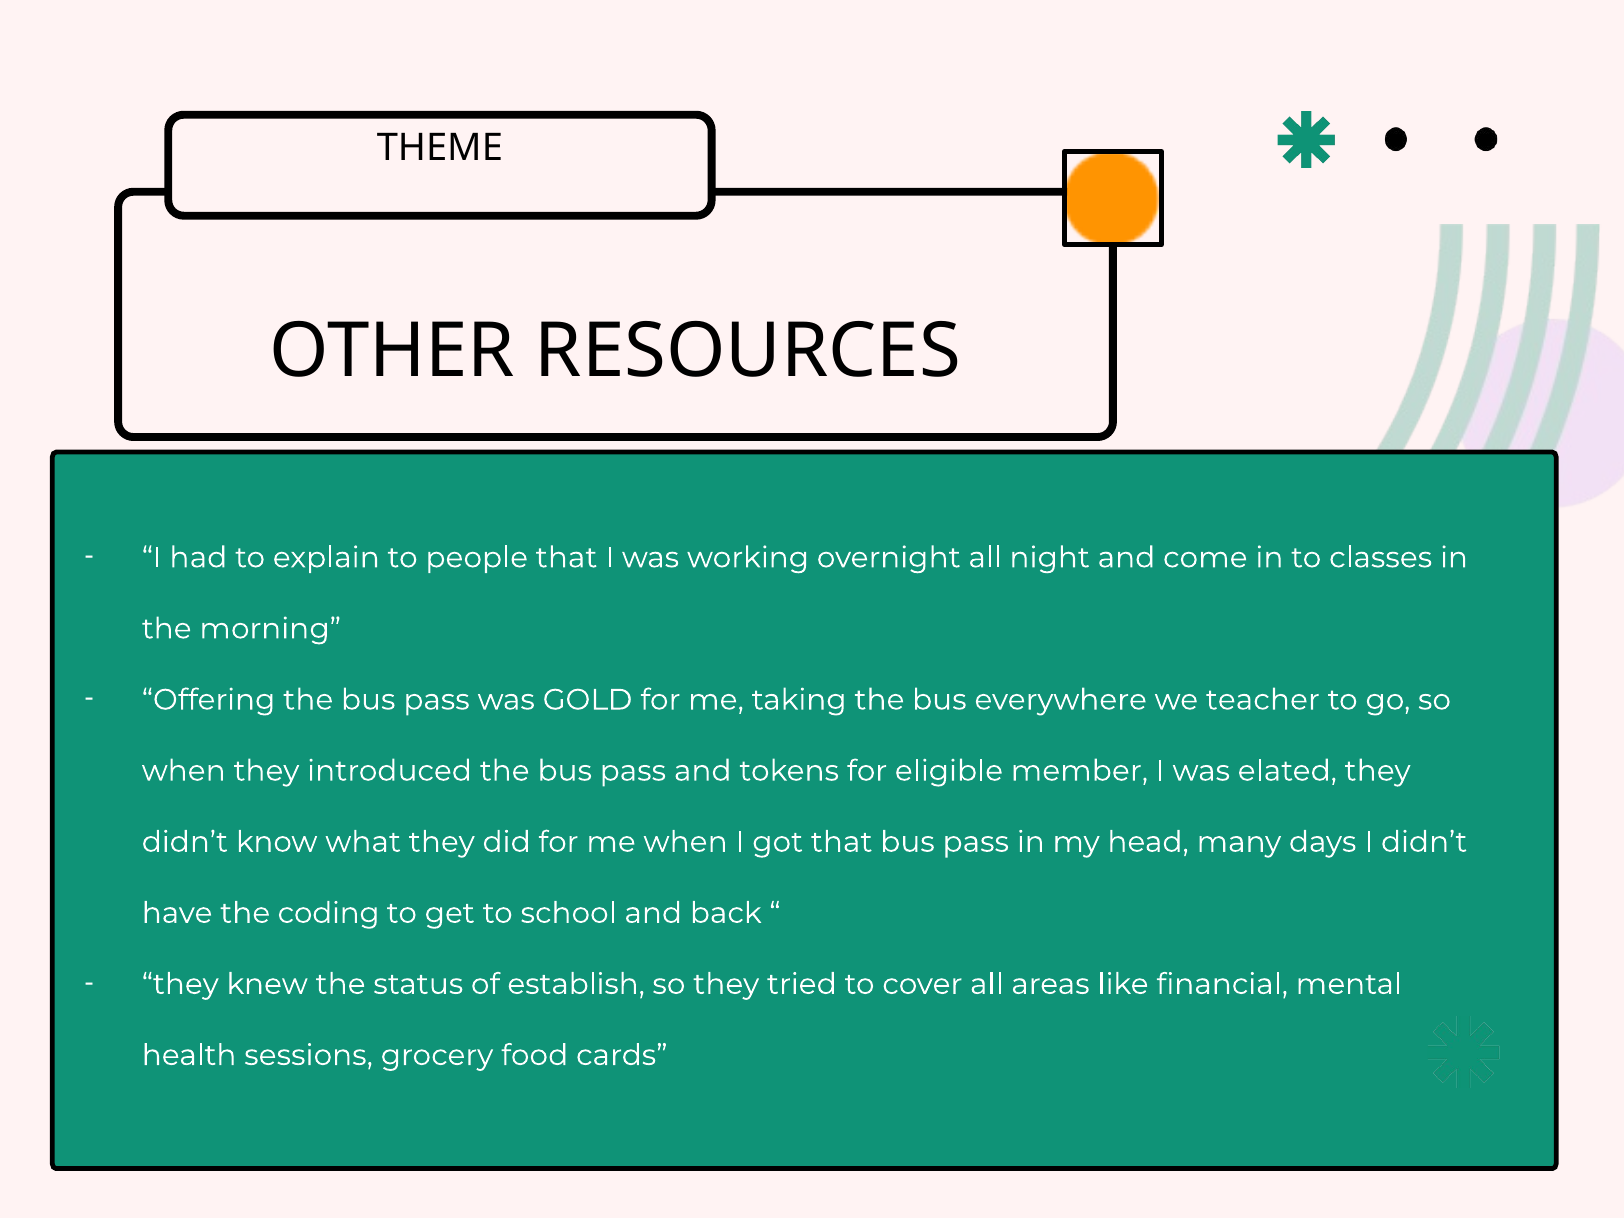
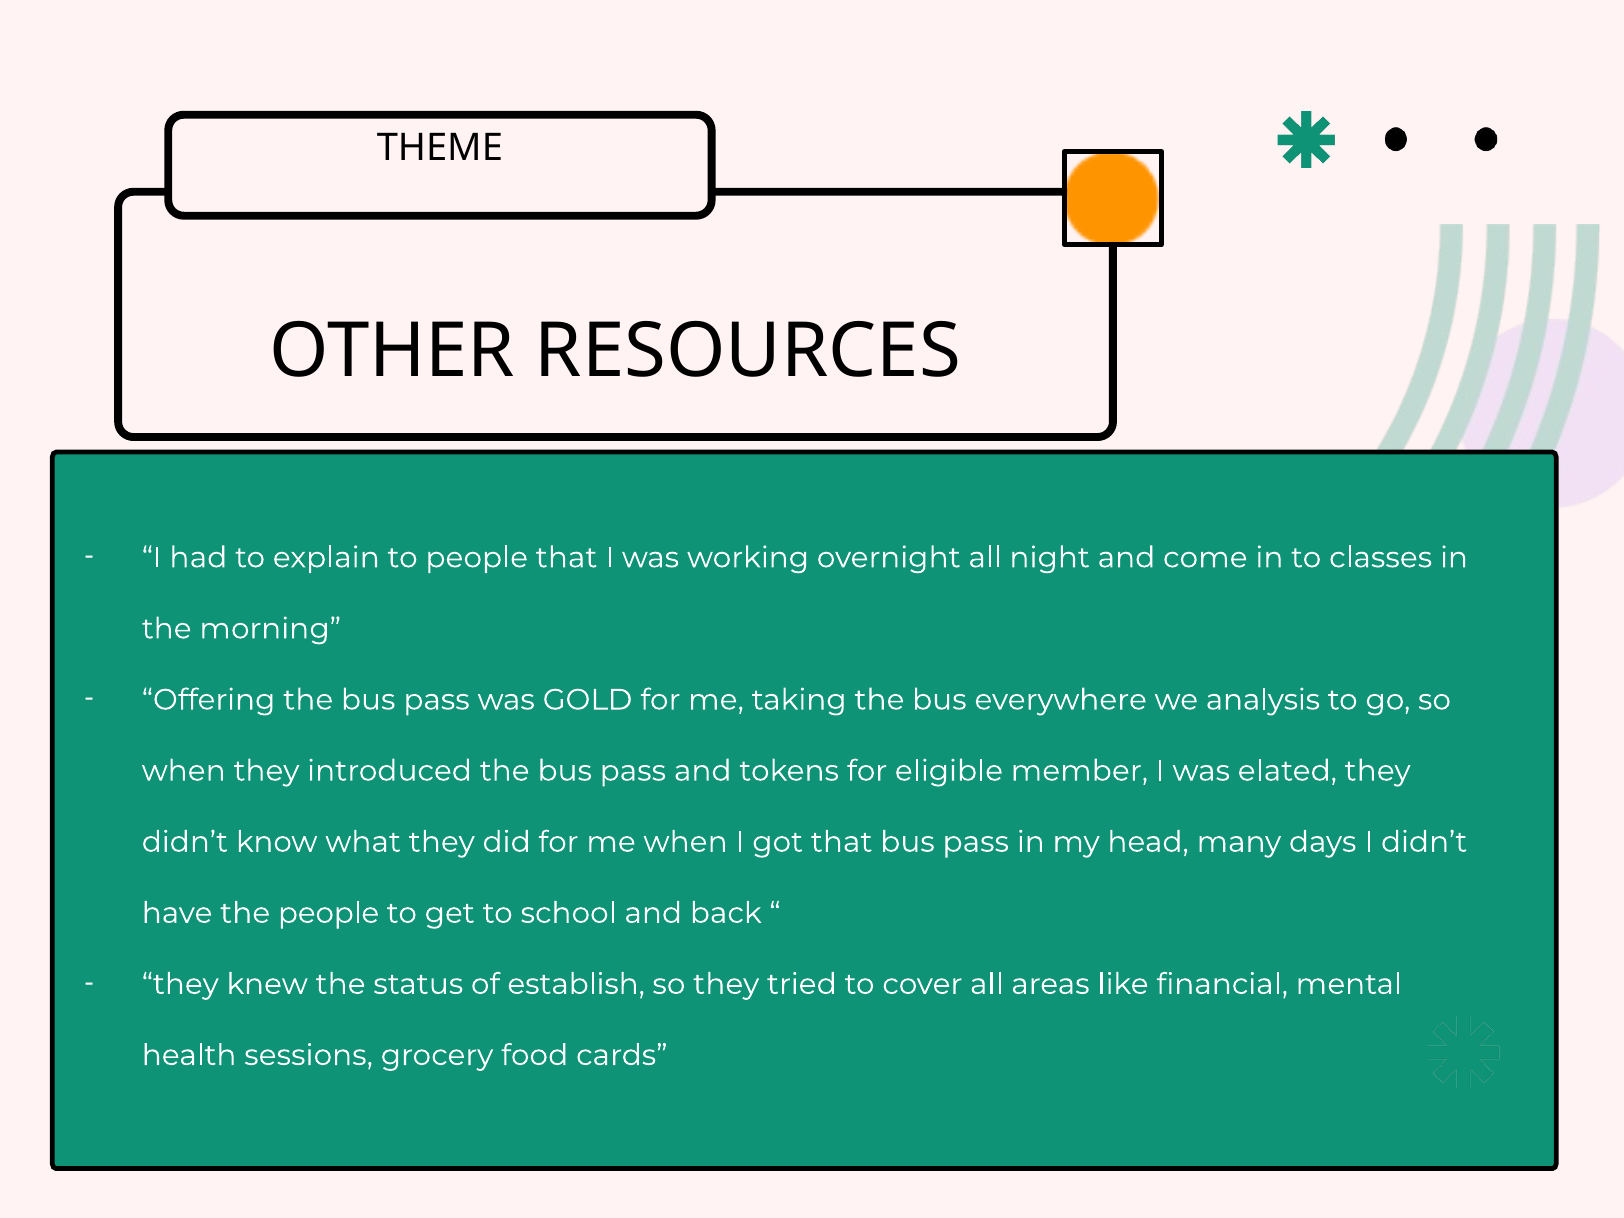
teacher: teacher -> analysis
the coding: coding -> people
